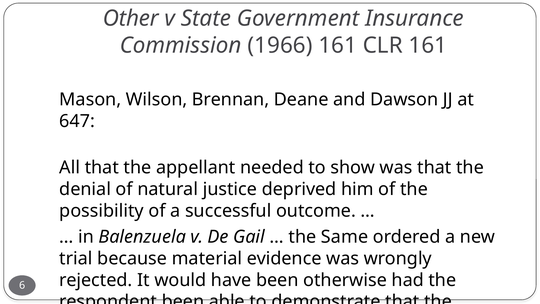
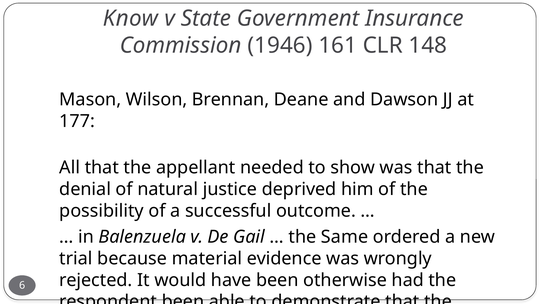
Other: Other -> Know
1966: 1966 -> 1946
CLR 161: 161 -> 148
647: 647 -> 177
